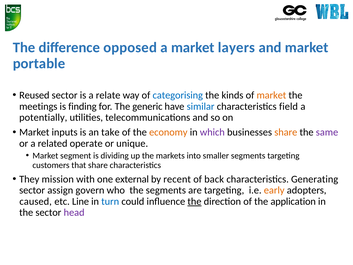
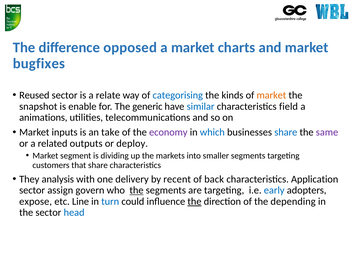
layers: layers -> charts
portable: portable -> bugfixes
meetings: meetings -> snapshot
finding: finding -> enable
potentially: potentially -> animations
economy colour: orange -> purple
which colour: purple -> blue
share at (286, 132) colour: orange -> blue
operate: operate -> outputs
unique: unique -> deploy
mission: mission -> analysis
external: external -> delivery
Generating: Generating -> Application
the at (137, 190) underline: none -> present
early colour: orange -> blue
caused: caused -> expose
application: application -> depending
head colour: purple -> blue
